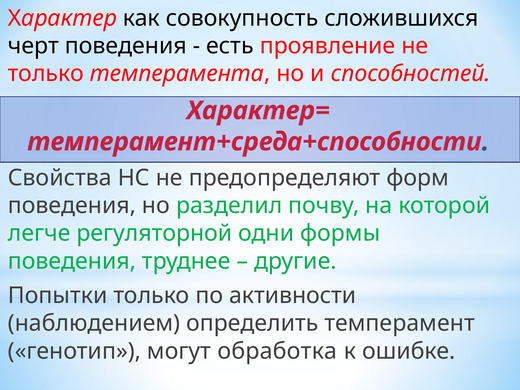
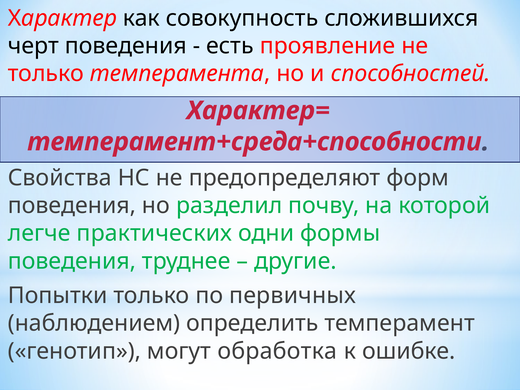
регуляторной: регуляторной -> практических
активности: активности -> первичных
